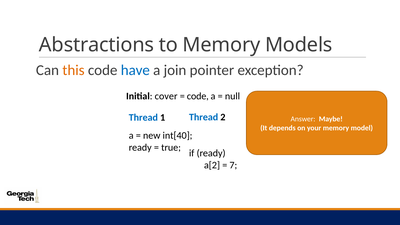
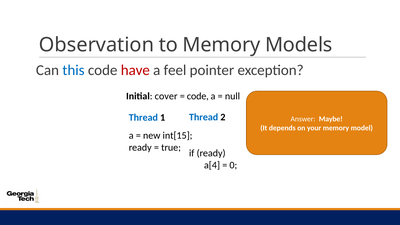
Abstractions: Abstractions -> Observation
this colour: orange -> blue
have colour: blue -> red
join: join -> feel
int[40: int[40 -> int[15
a[2: a[2 -> a[4
7: 7 -> 0
